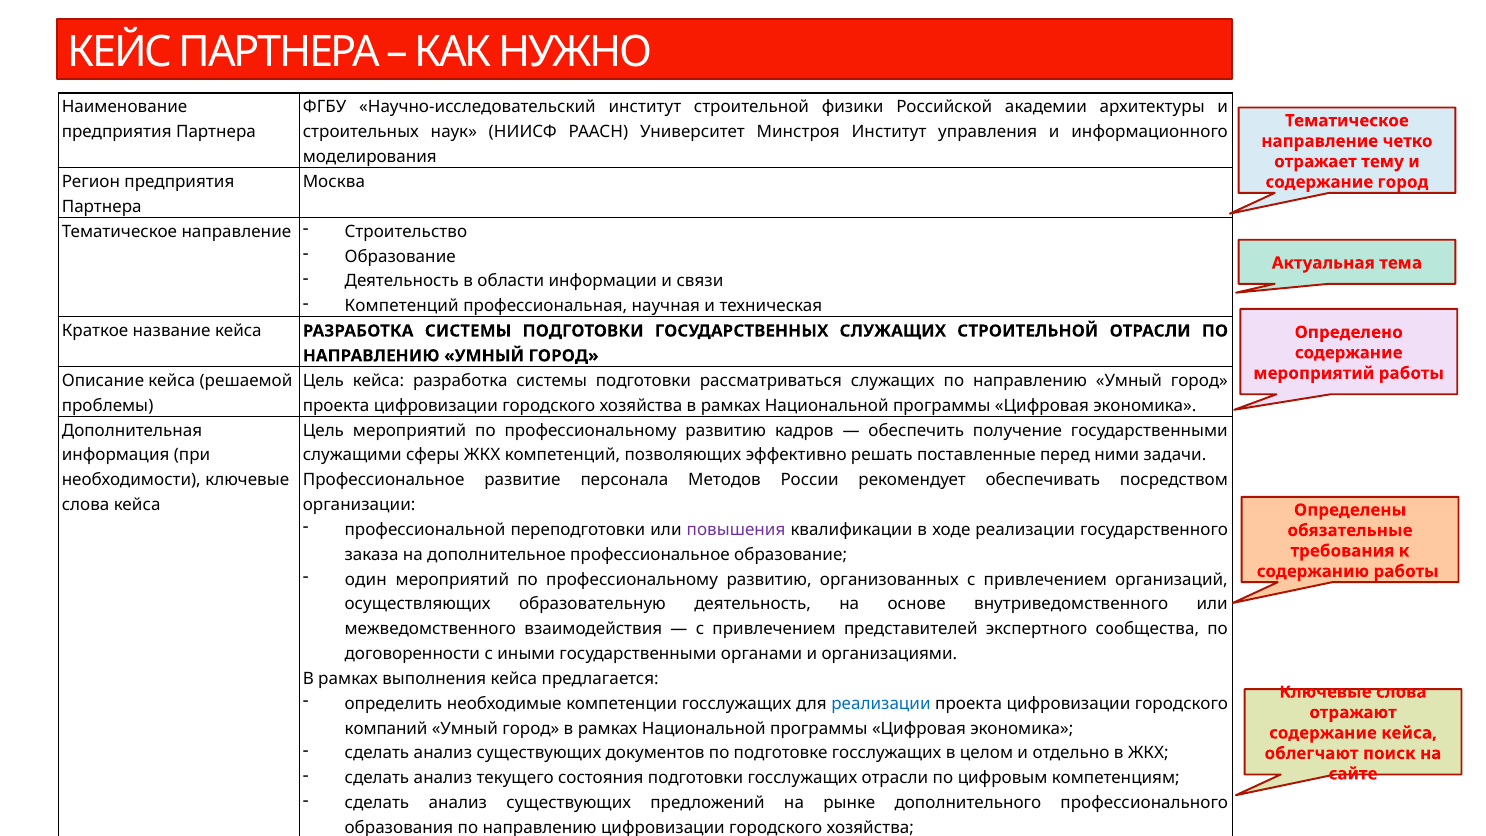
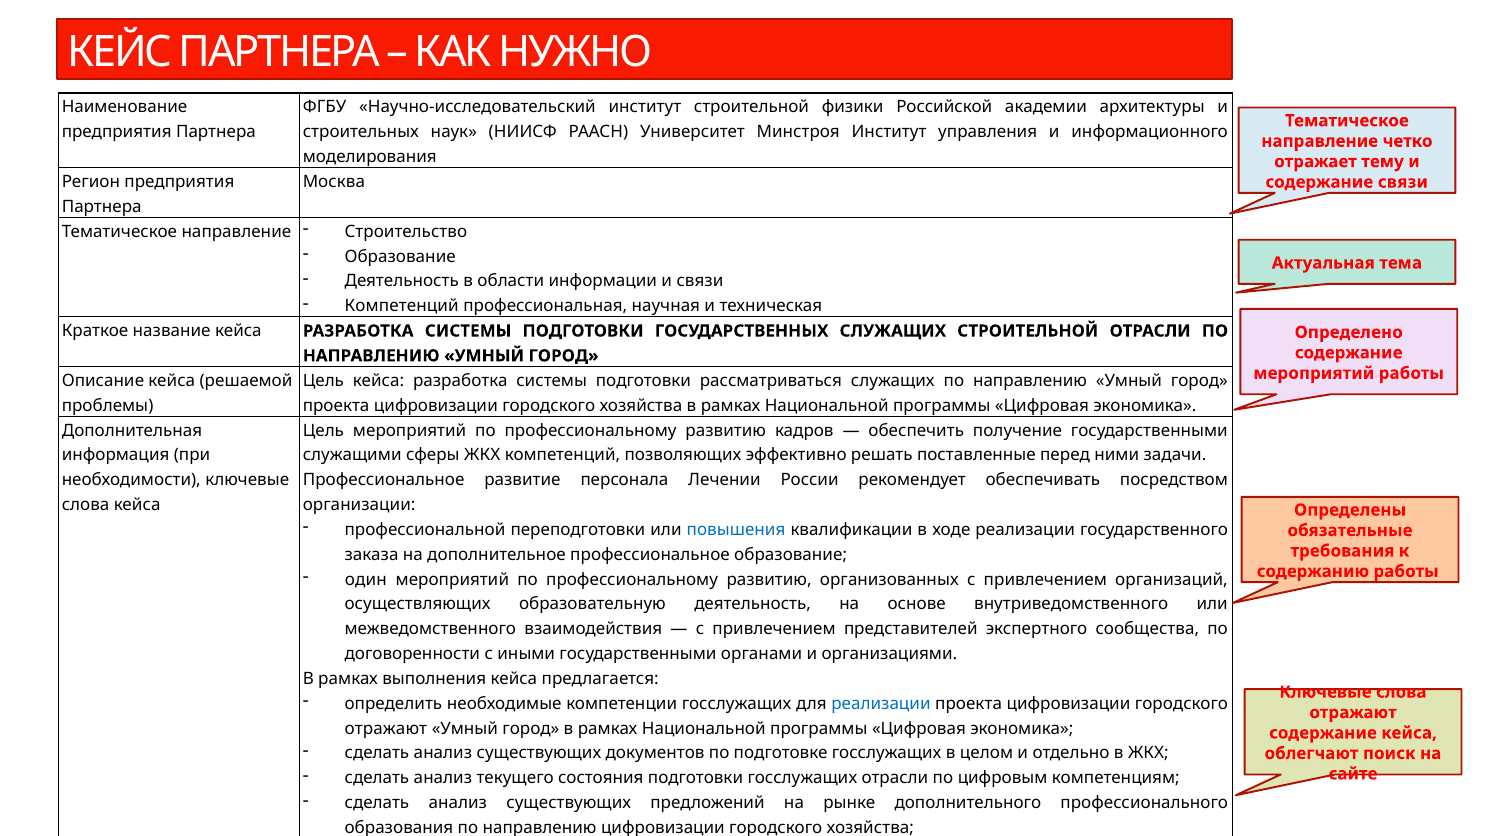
содержание город: город -> связи
Методов: Методов -> Лечении
повышения colour: purple -> blue
компаний at (386, 728): компаний -> отражают
